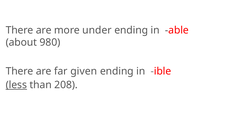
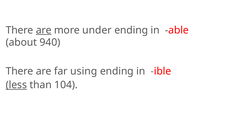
are at (44, 30) underline: none -> present
980: 980 -> 940
given: given -> using
208: 208 -> 104
